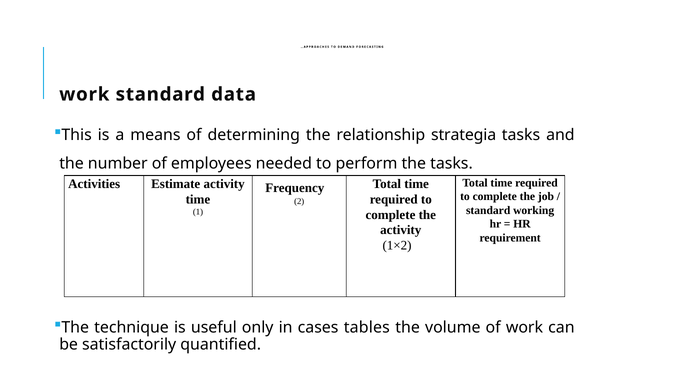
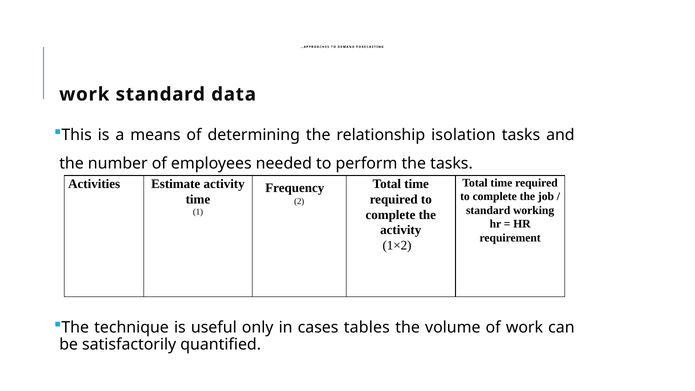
strategia: strategia -> isolation
